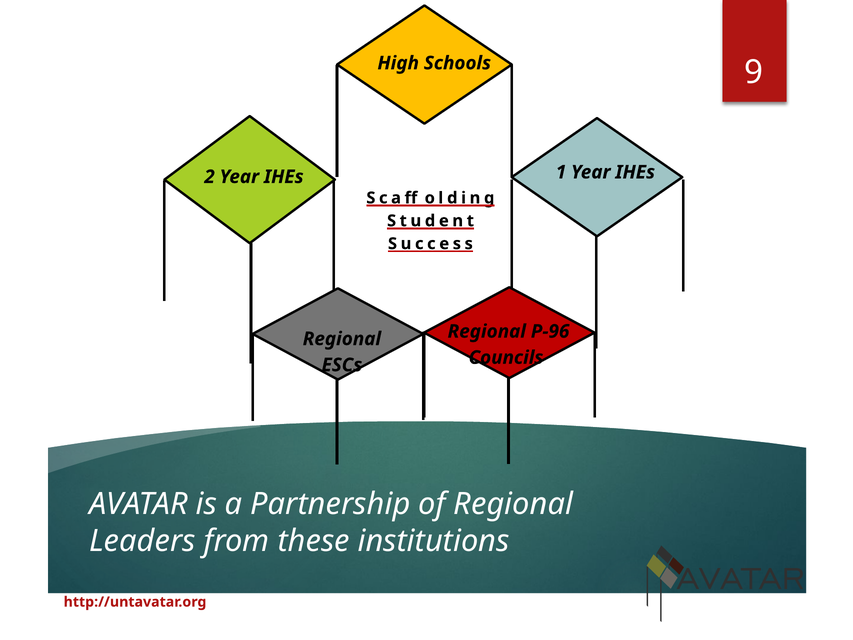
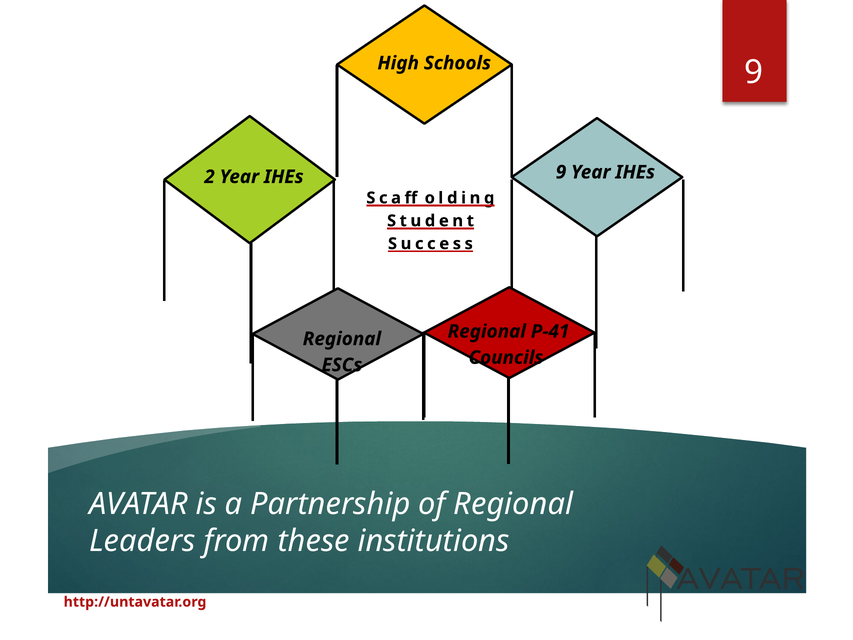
IHEs 1: 1 -> 9
P-96: P-96 -> P-41
